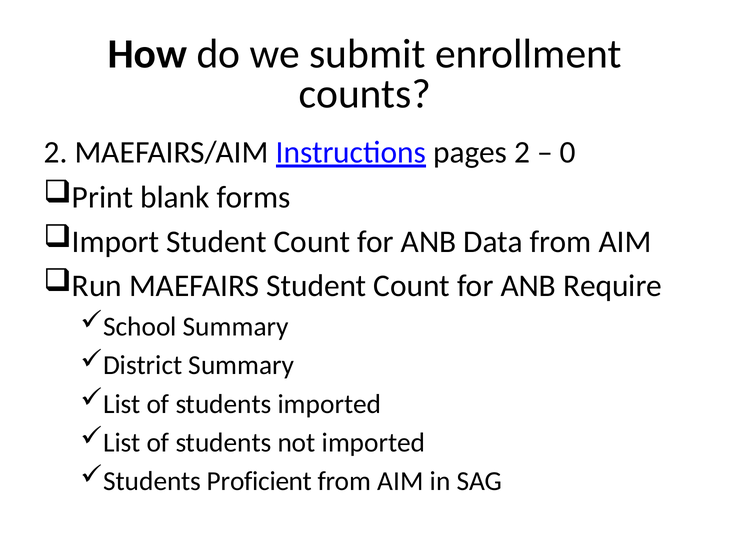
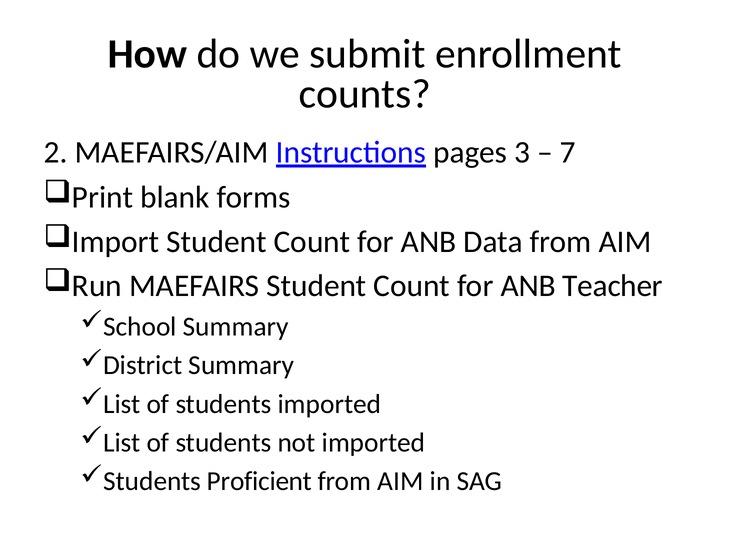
pages 2: 2 -> 3
0: 0 -> 7
Require: Require -> Teacher
